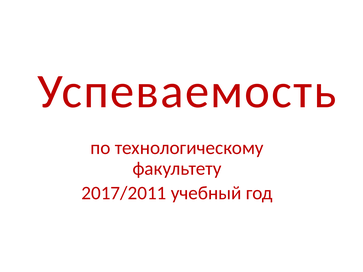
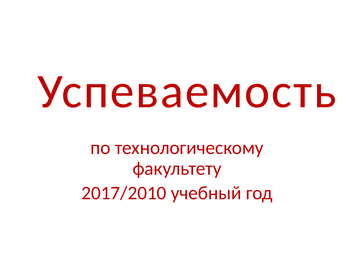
2017/2011: 2017/2011 -> 2017/2010
